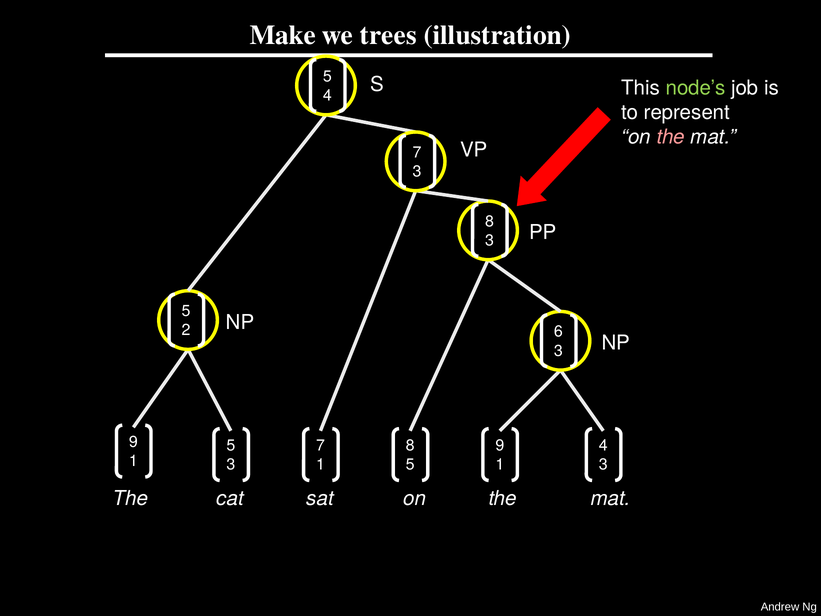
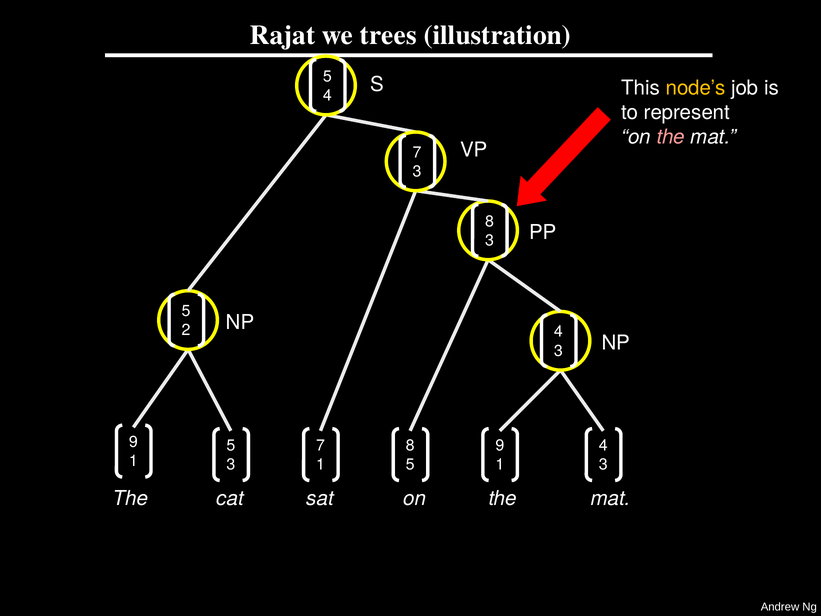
Make: Make -> Rajat
node’s colour: light green -> yellow
2 6: 6 -> 4
